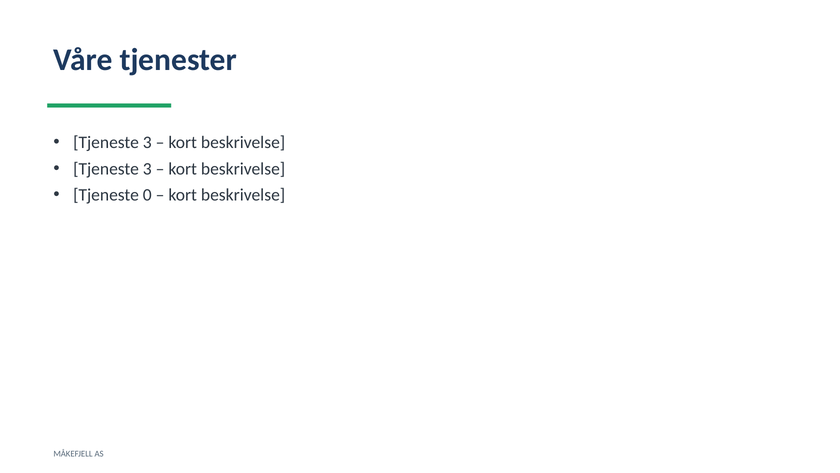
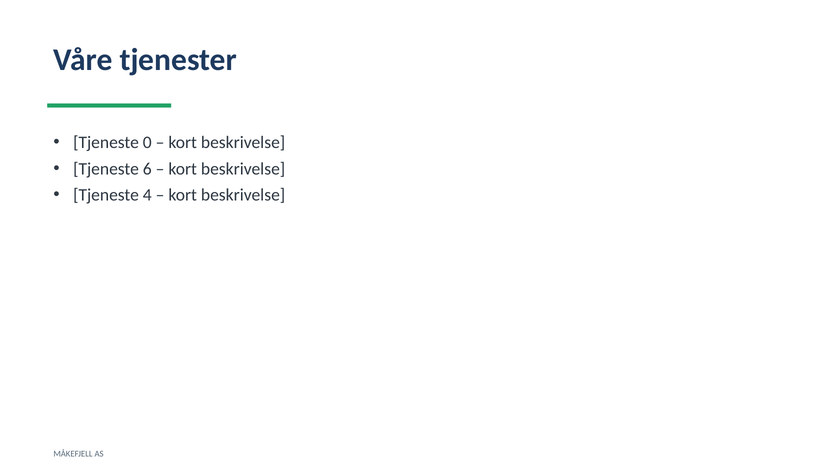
3 at (147, 142): 3 -> 0
3 at (147, 169): 3 -> 6
0: 0 -> 4
